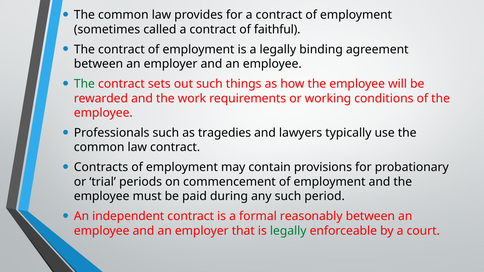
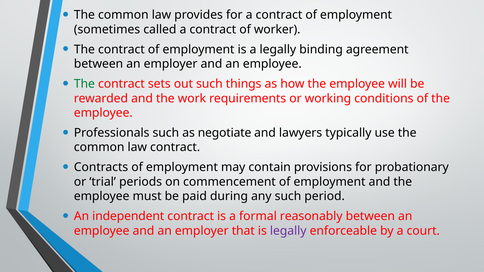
faithful: faithful -> worker
tragedies: tragedies -> negotiate
legally at (288, 231) colour: green -> purple
